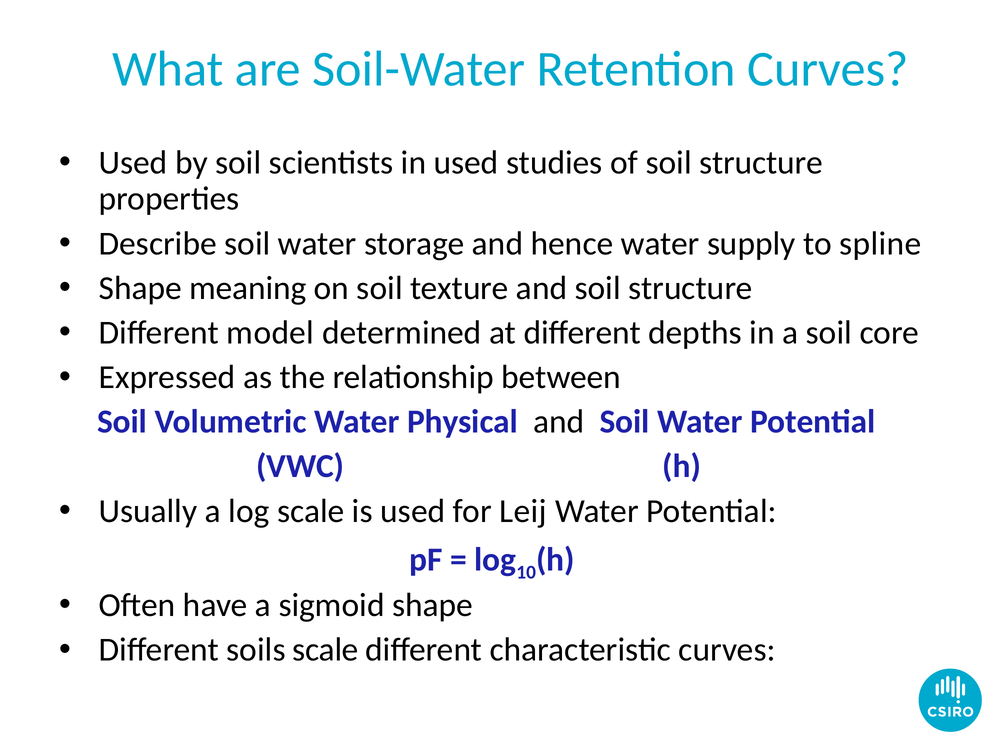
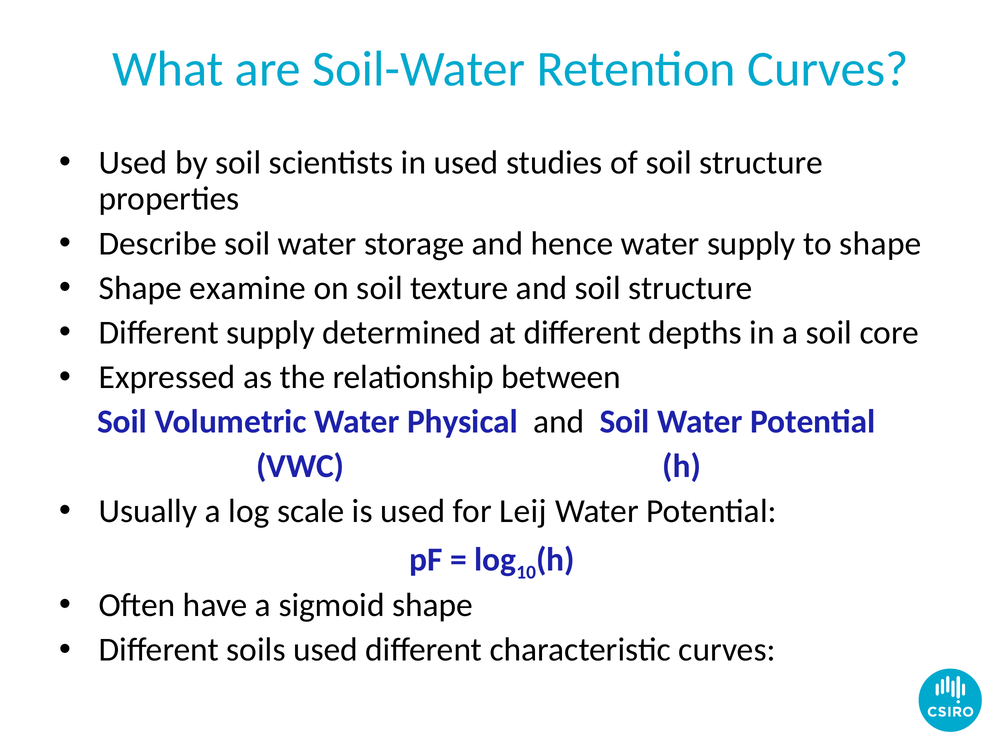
to spline: spline -> shape
meaning: meaning -> examine
Different model: model -> supply
soils scale: scale -> used
